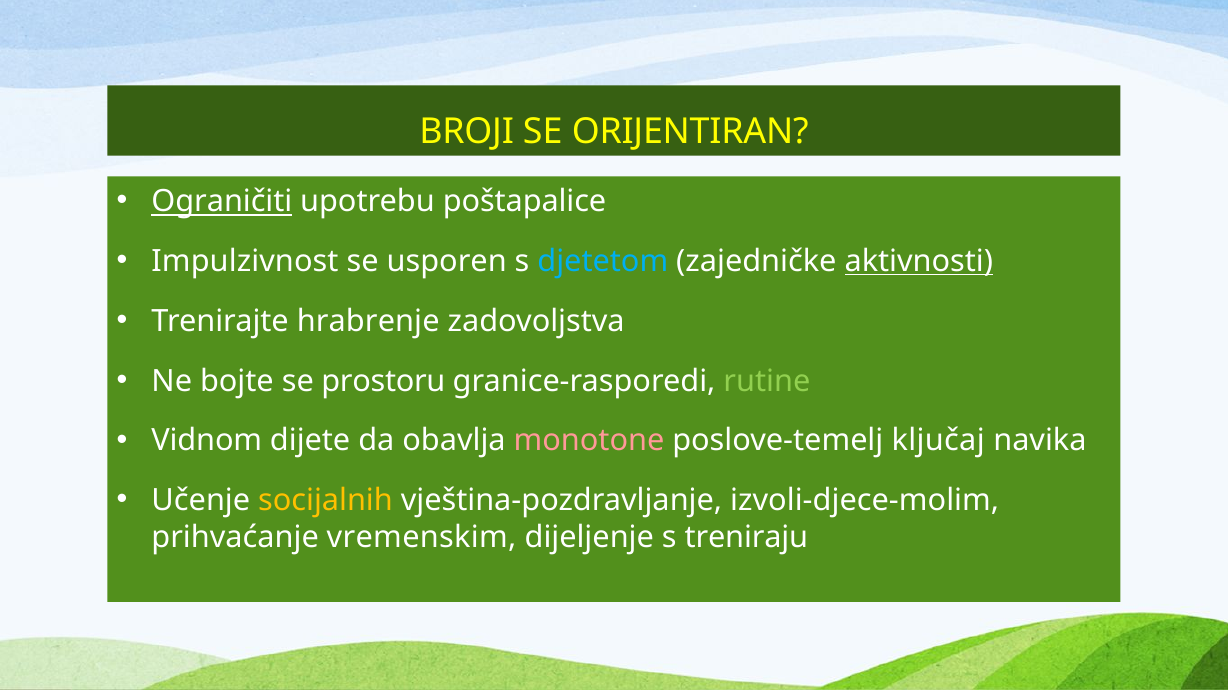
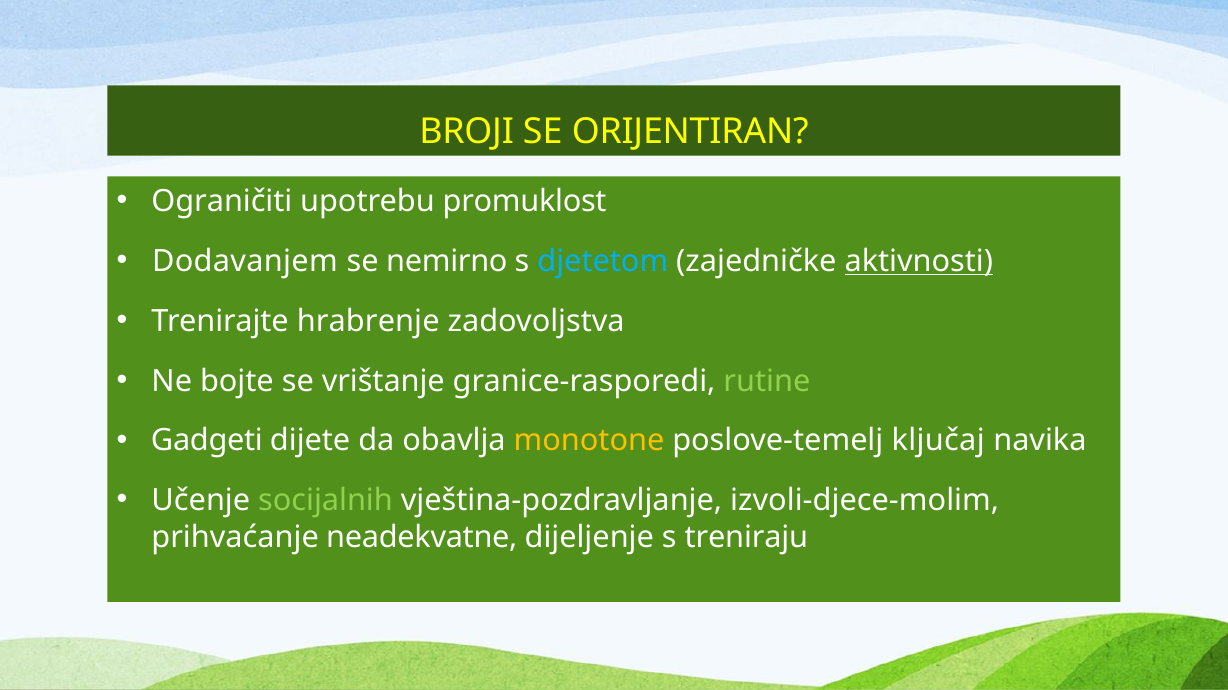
Ograničiti underline: present -> none
poštapalice: poštapalice -> promuklost
Impulzivnost: Impulzivnost -> Dodavanjem
usporen: usporen -> nemirno
prostoru: prostoru -> vrištanje
Vidnom: Vidnom -> Gadgeti
monotone colour: pink -> yellow
socijalnih colour: yellow -> light green
vremenskim: vremenskim -> neadekvatne
